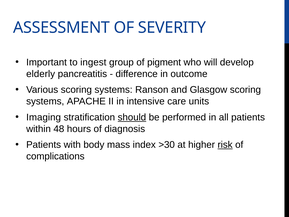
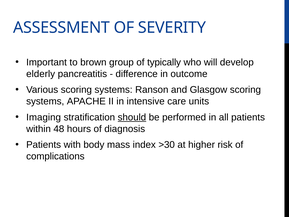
ingest: ingest -> brown
pigment: pigment -> typically
risk underline: present -> none
